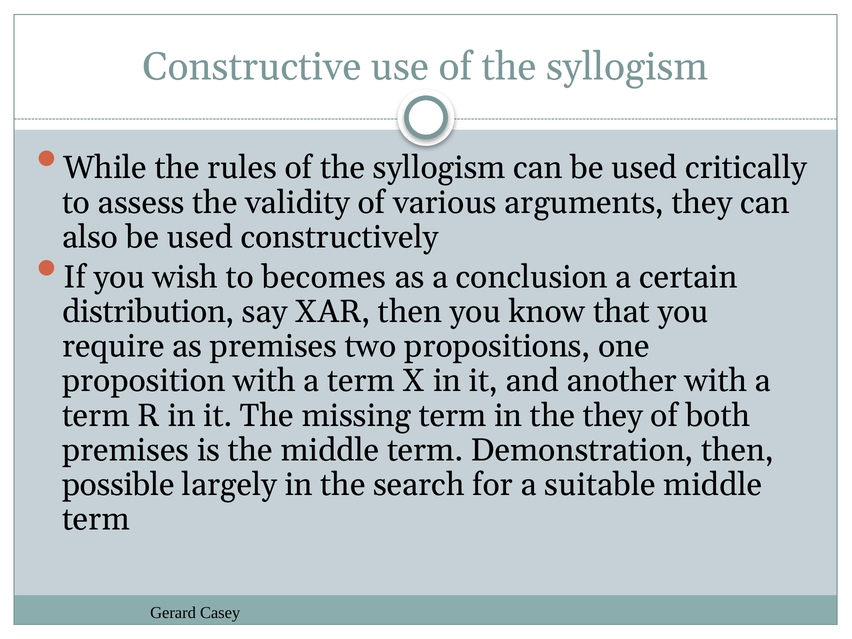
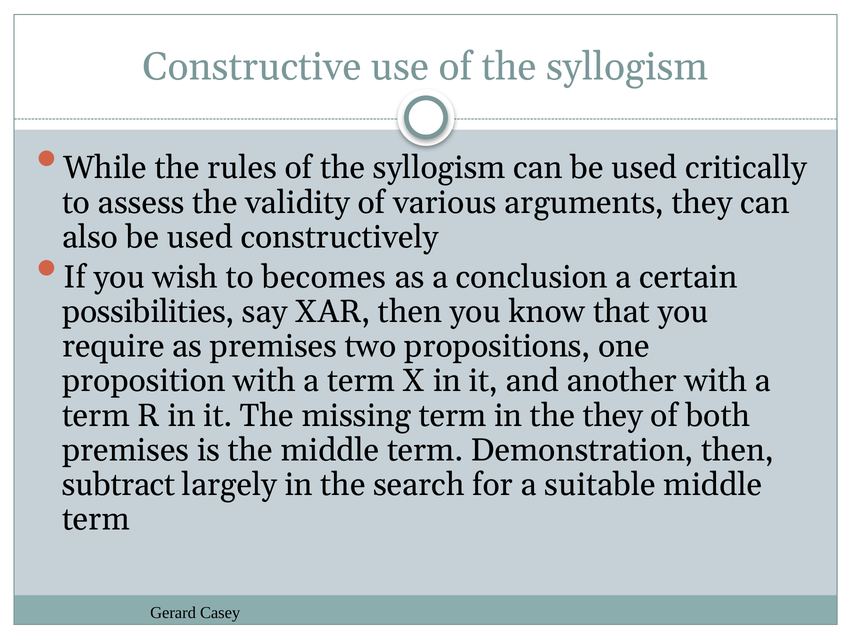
distribution: distribution -> possibilities
possible: possible -> subtract
